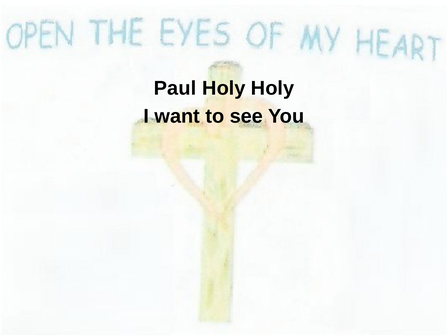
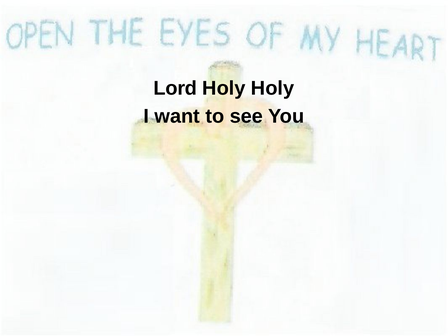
Paul: Paul -> Lord
